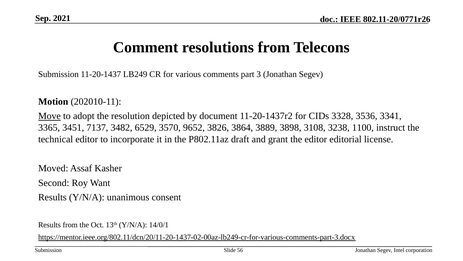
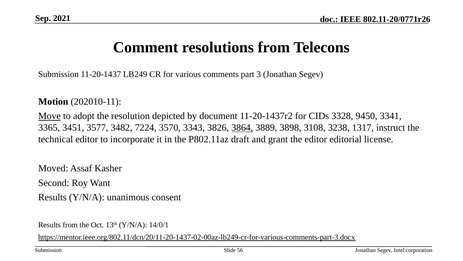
3536: 3536 -> 9450
7137: 7137 -> 3577
6529: 6529 -> 7224
9652: 9652 -> 3343
3864 underline: none -> present
1100: 1100 -> 1317
